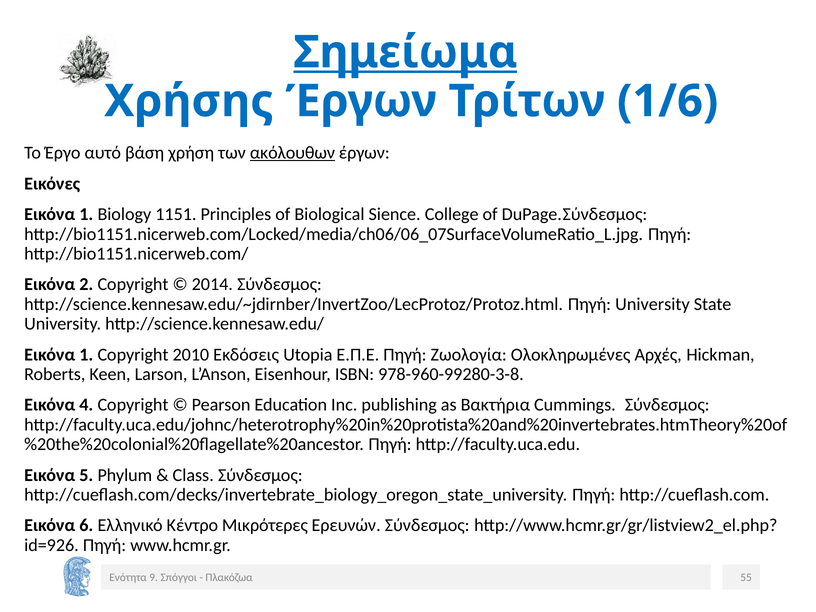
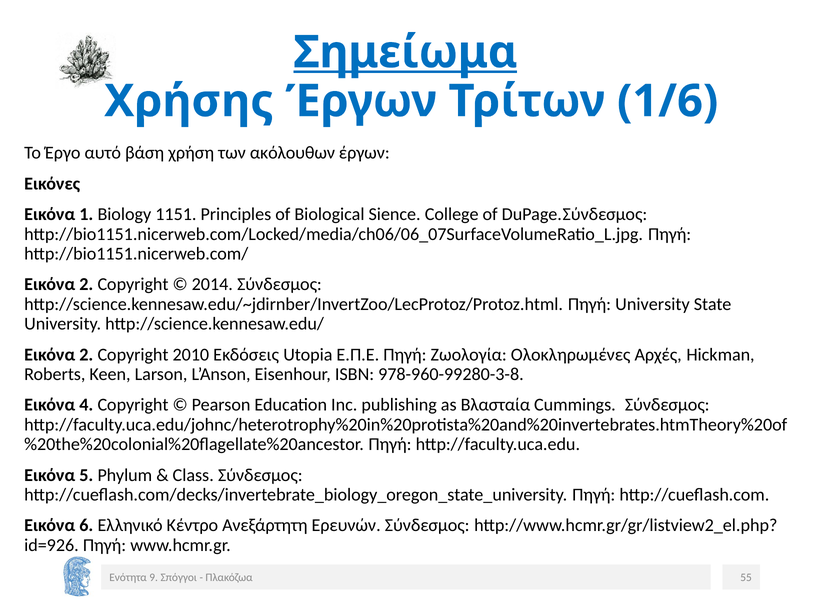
ακόλουθων underline: present -> none
1 at (86, 355): 1 -> 2
Βακτήρια: Βακτήρια -> Βλασταία
Μικρότερες: Μικρότερες -> Ανεξάρτητη
